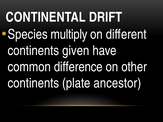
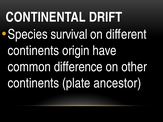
multiply: multiply -> survival
given: given -> origin
